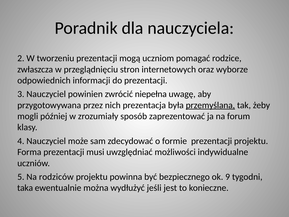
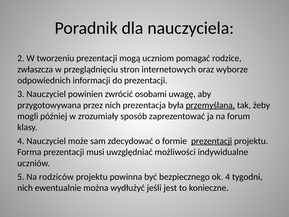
niepełna: niepełna -> osobami
prezentacji at (212, 141) underline: none -> present
ok 9: 9 -> 4
taka at (25, 188): taka -> nich
